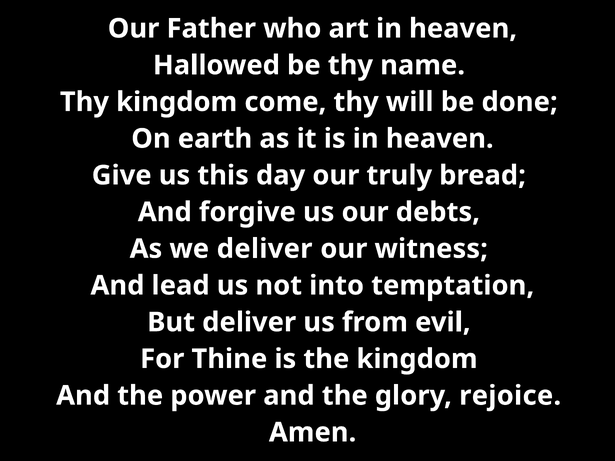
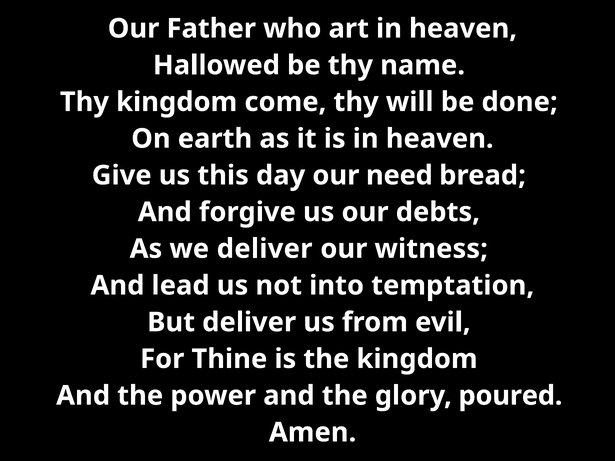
truly: truly -> need
rejoice: rejoice -> poured
